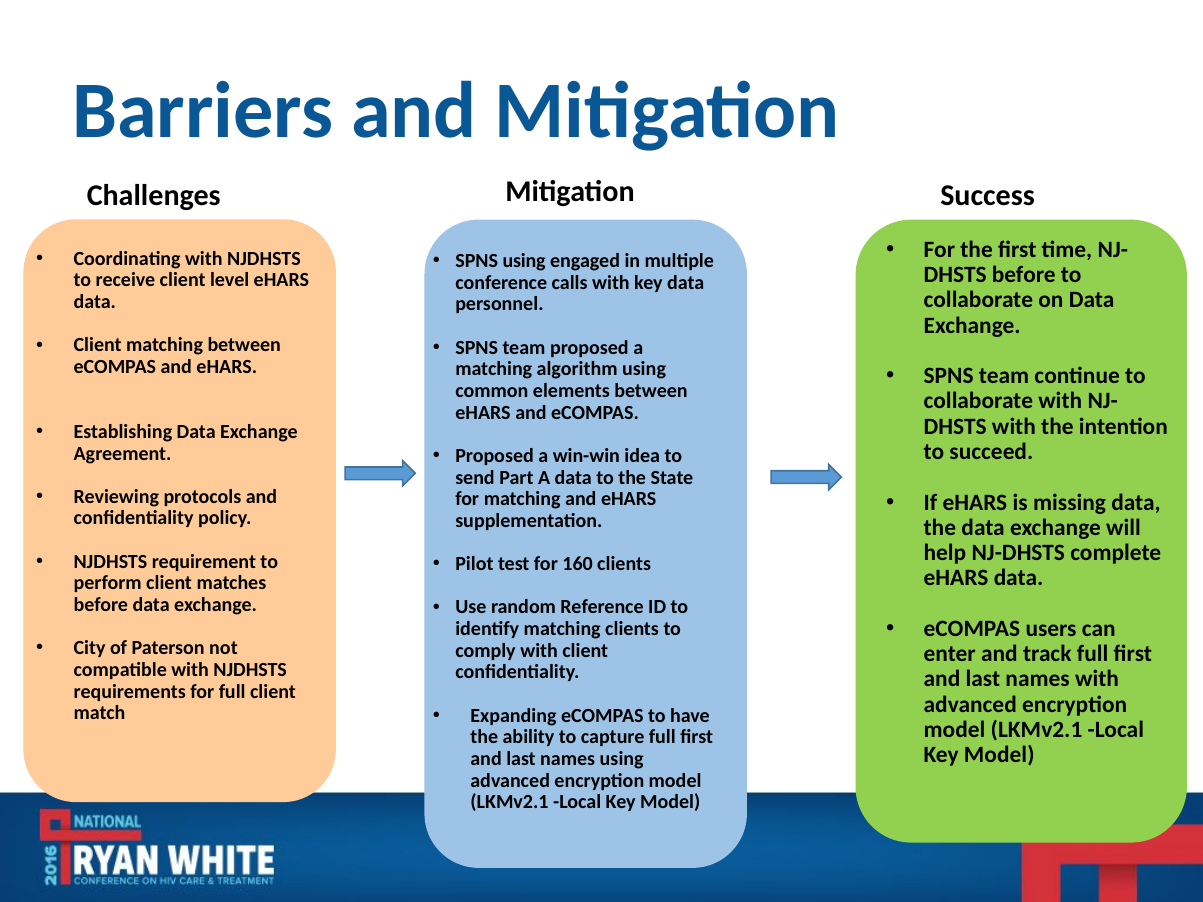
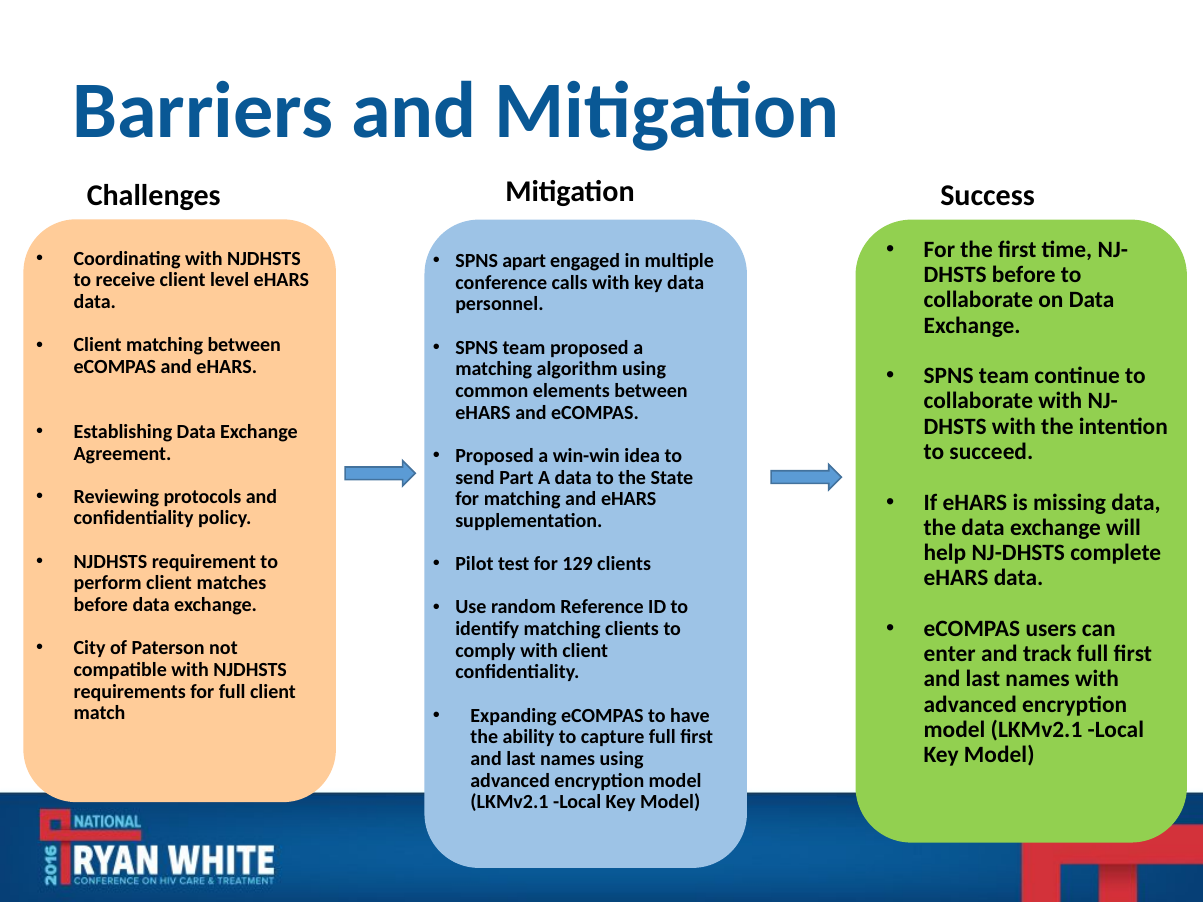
SPNS using: using -> apart
160: 160 -> 129
